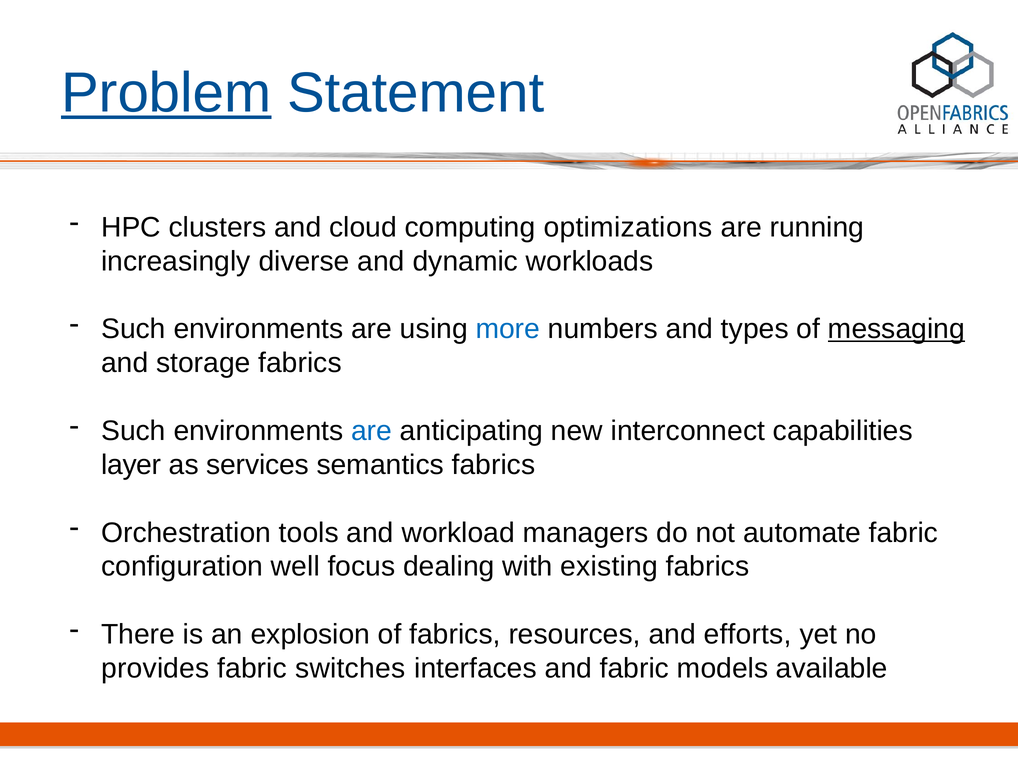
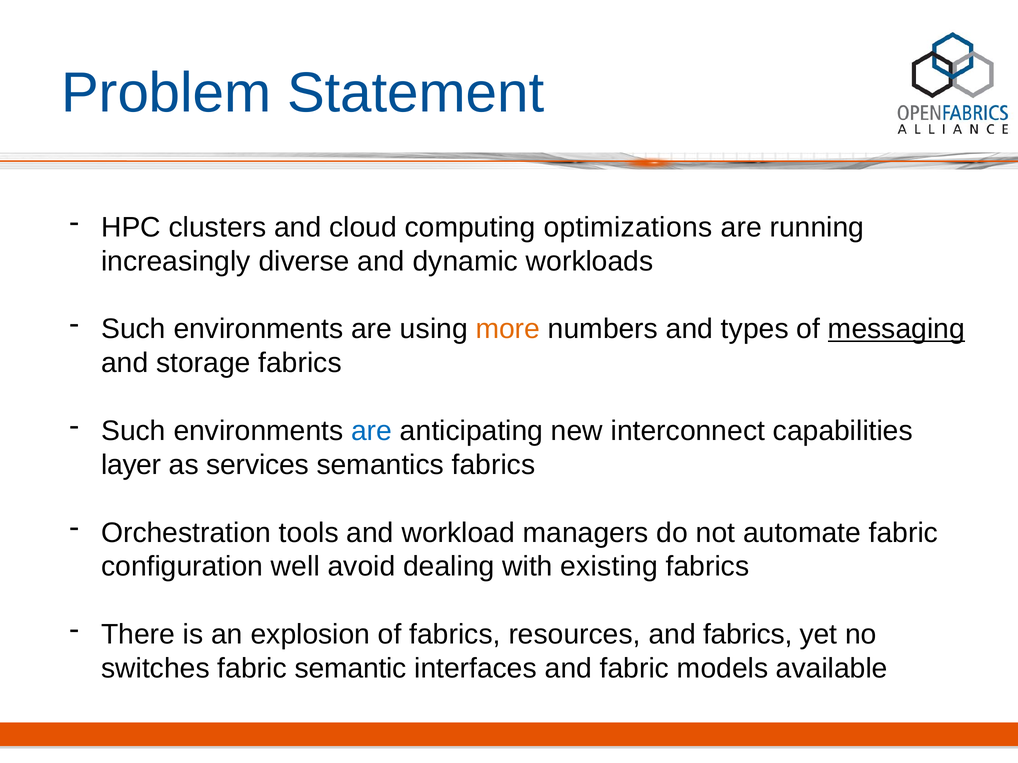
Problem underline: present -> none
more colour: blue -> orange
focus: focus -> avoid
and efforts: efforts -> fabrics
provides: provides -> switches
switches: switches -> semantic
